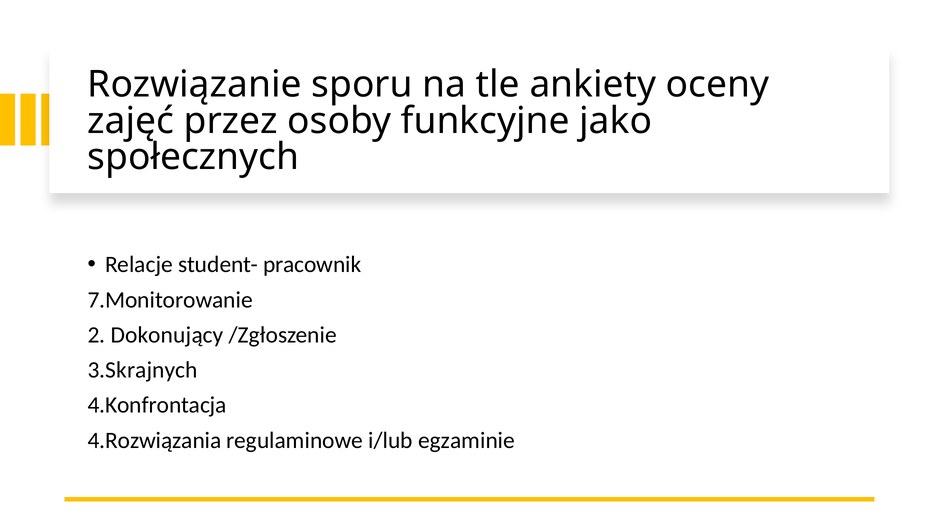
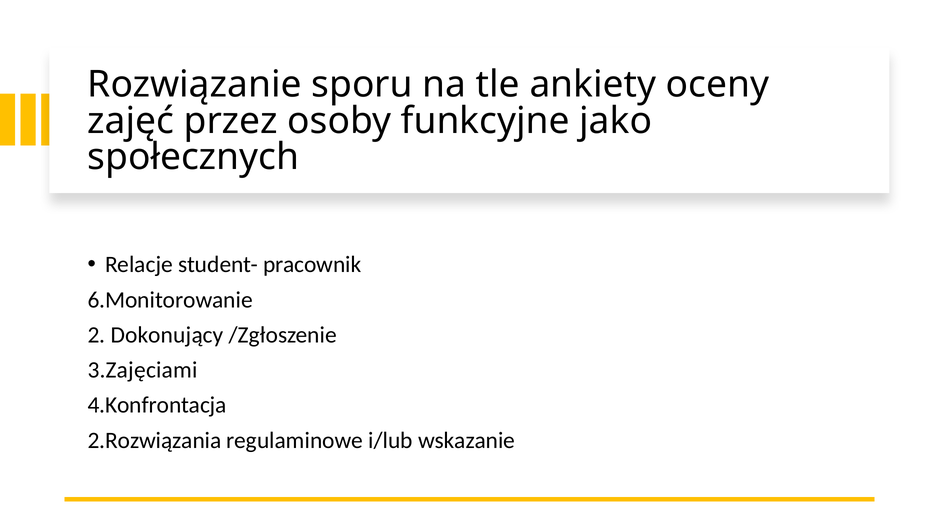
7.Monitorowanie: 7.Monitorowanie -> 6.Monitorowanie
3.Skrajnych: 3.Skrajnych -> 3.Zajęciami
4.Rozwiązania: 4.Rozwiązania -> 2.Rozwiązania
egzaminie: egzaminie -> wskazanie
